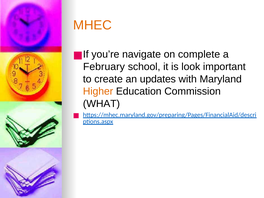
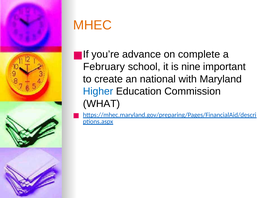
navigate: navigate -> advance
look: look -> nine
updates: updates -> national
Higher colour: orange -> blue
